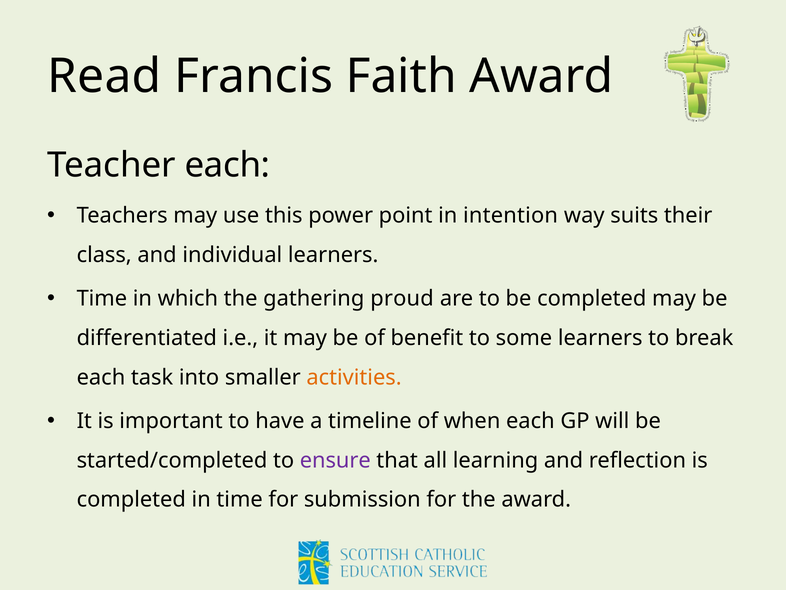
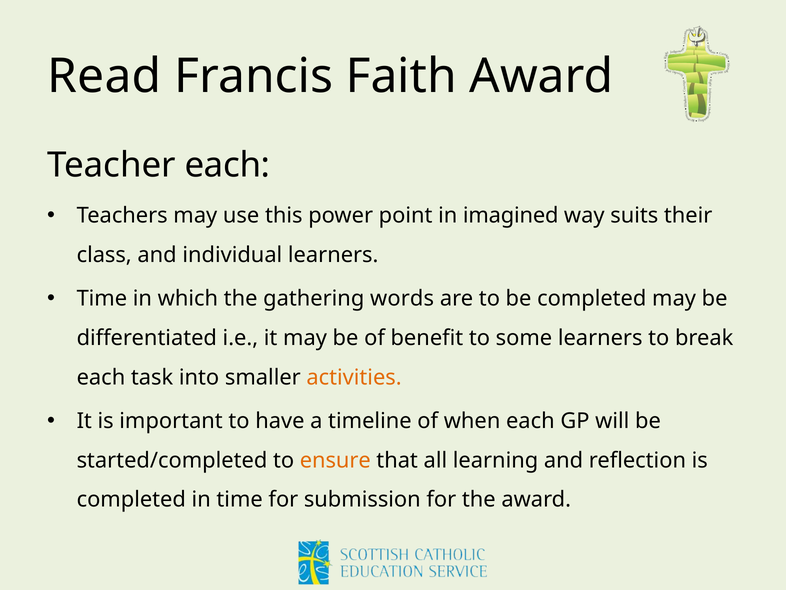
intention: intention -> imagined
proud: proud -> words
ensure colour: purple -> orange
